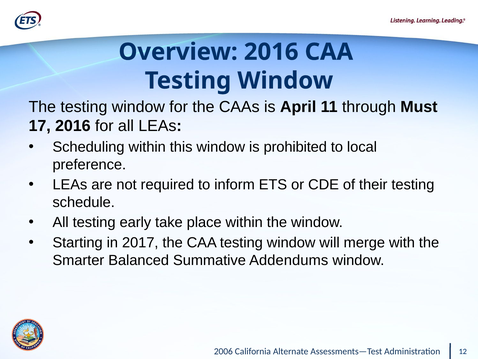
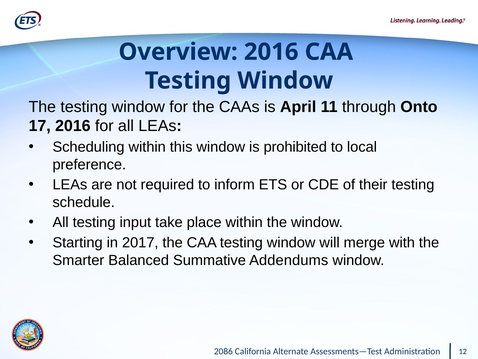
Must: Must -> Onto
early: early -> input
2006: 2006 -> 2086
